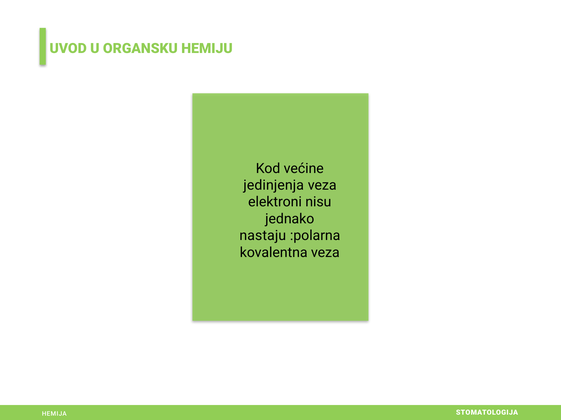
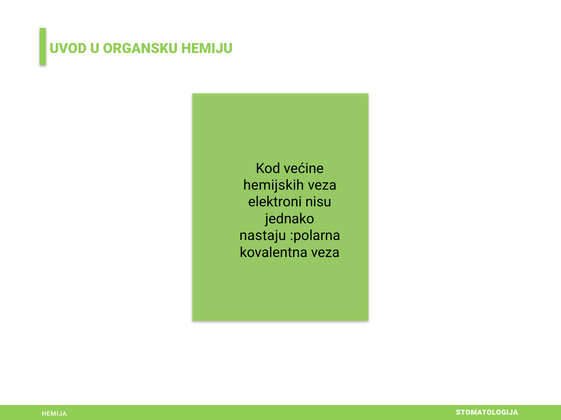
jedinjenja: jedinjenja -> hemijskih
